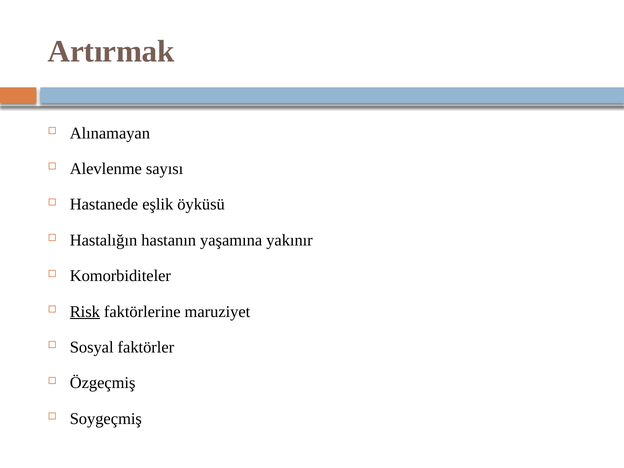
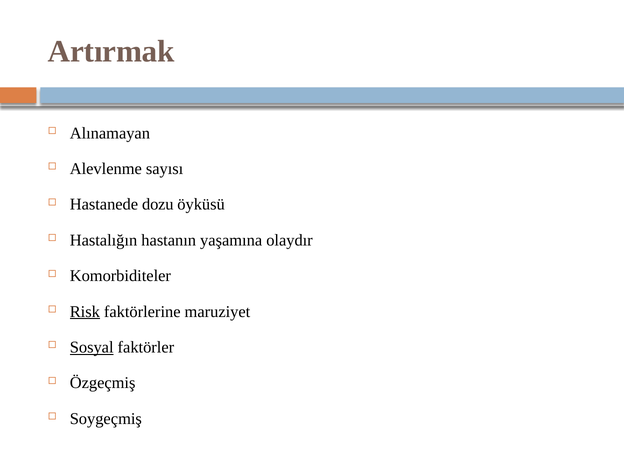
eşlik: eşlik -> dozu
yakınır: yakınır -> olaydır
Sosyal underline: none -> present
